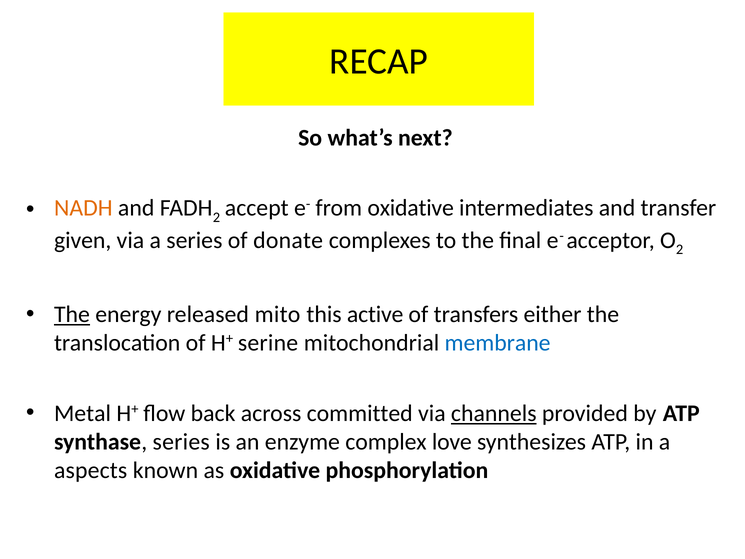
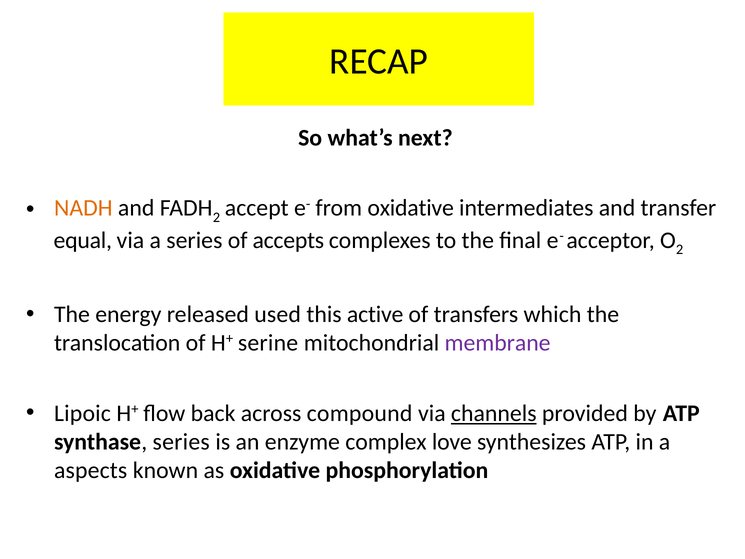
given: given -> equal
donate: donate -> accepts
The at (72, 314) underline: present -> none
mito: mito -> used
either: either -> which
membrane colour: blue -> purple
Metal: Metal -> Lipoic
committed: committed -> compound
